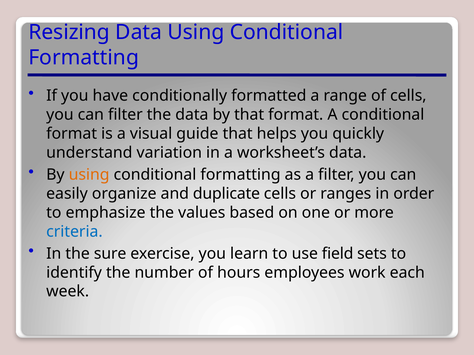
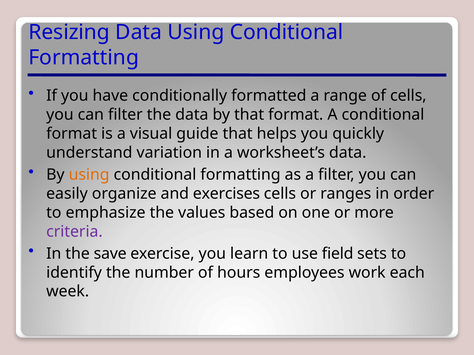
duplicate: duplicate -> exercises
criteria colour: blue -> purple
sure: sure -> save
